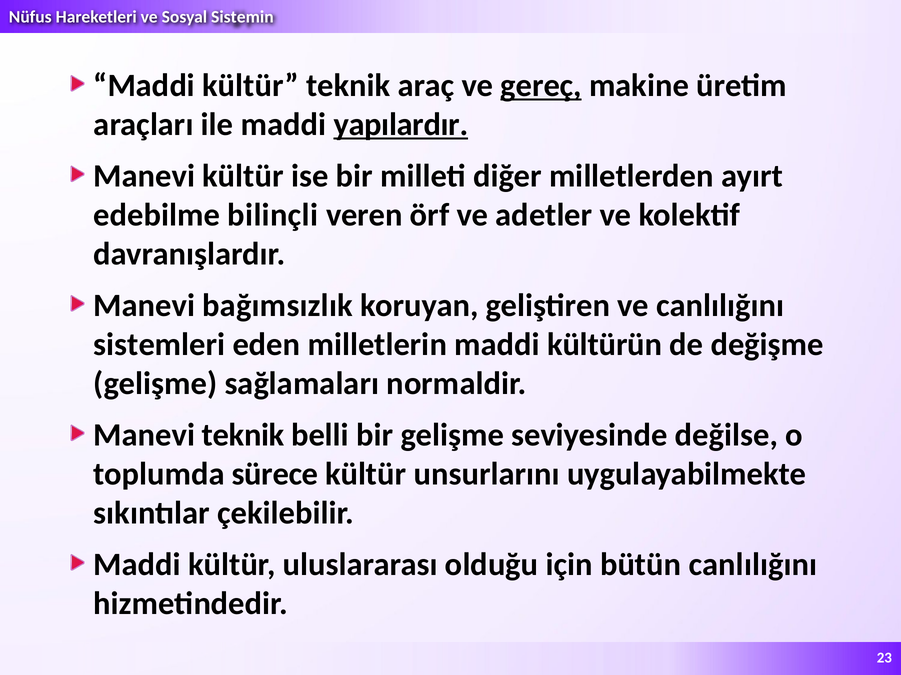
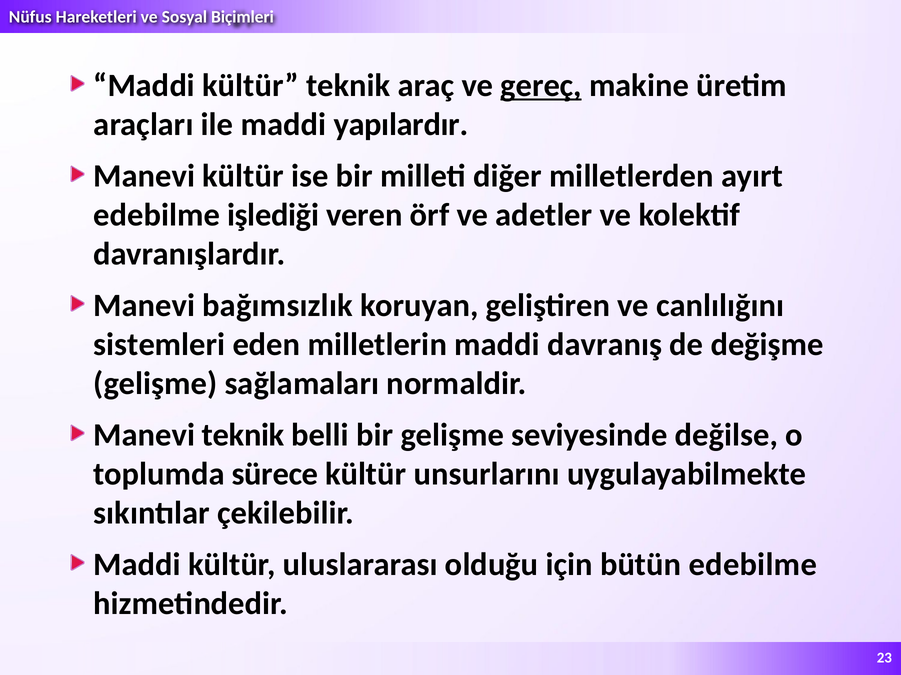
Sistemin: Sistemin -> Biçimleri
yapılardır underline: present -> none
bilinçli: bilinçli -> işlediği
kültürün: kültürün -> davranış
bütün canlılığını: canlılığını -> edebilme
